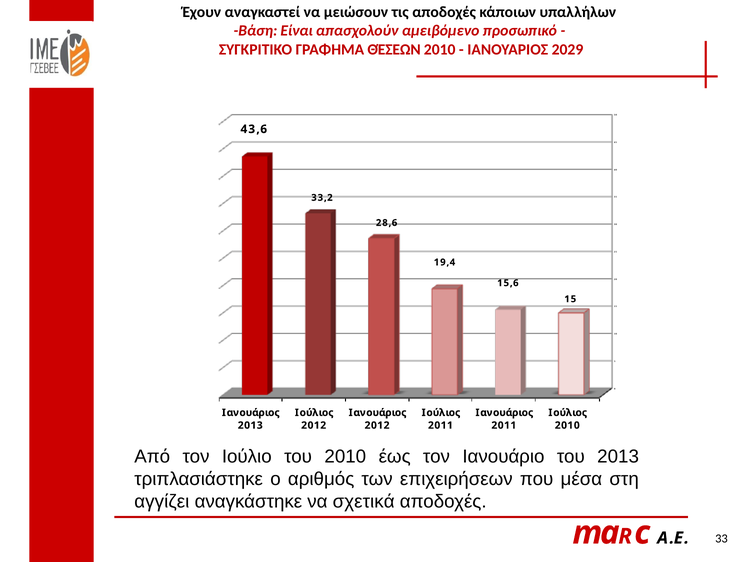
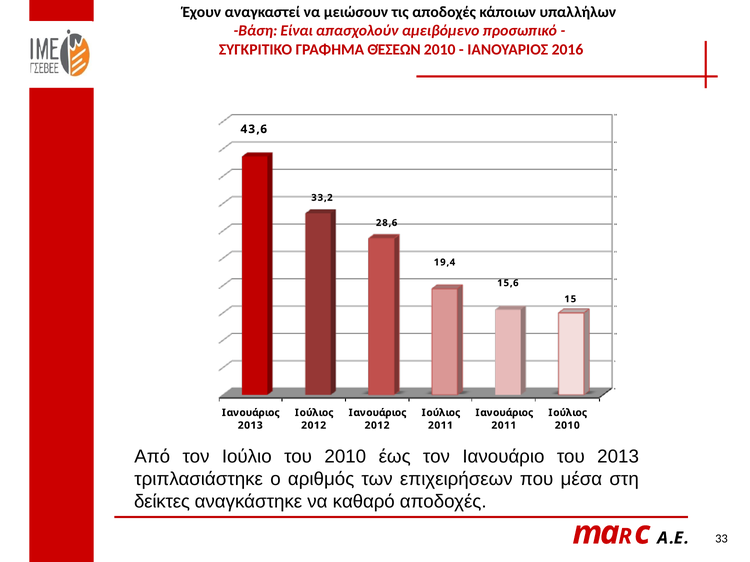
2029: 2029 -> 2016
αγγίζει: αγγίζει -> δείκτες
σχετικά: σχετικά -> καθαρό
